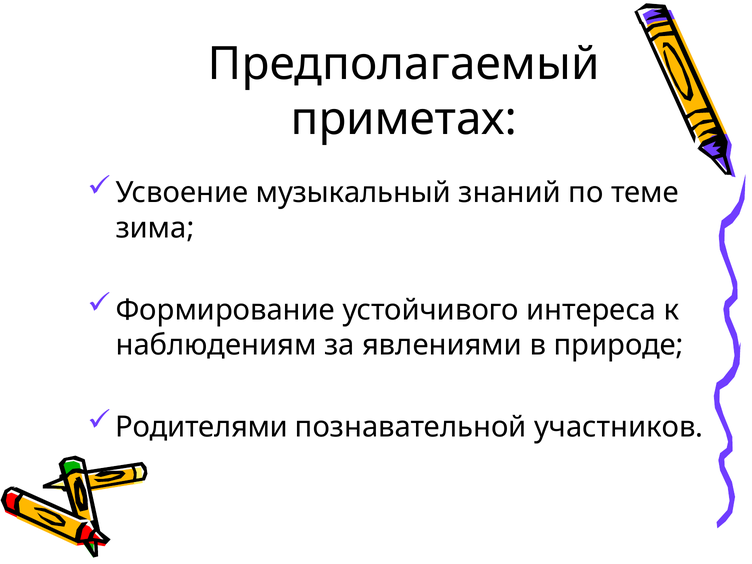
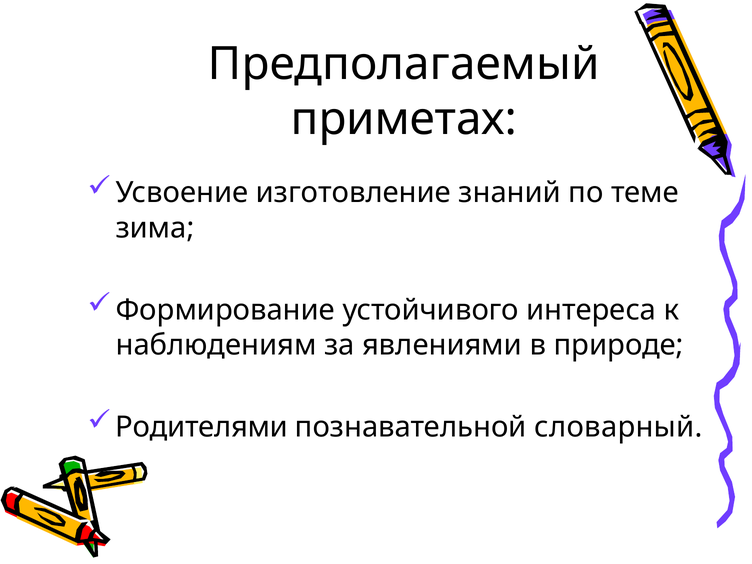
музыкальный: музыкальный -> изготовление
участников: участников -> словарный
